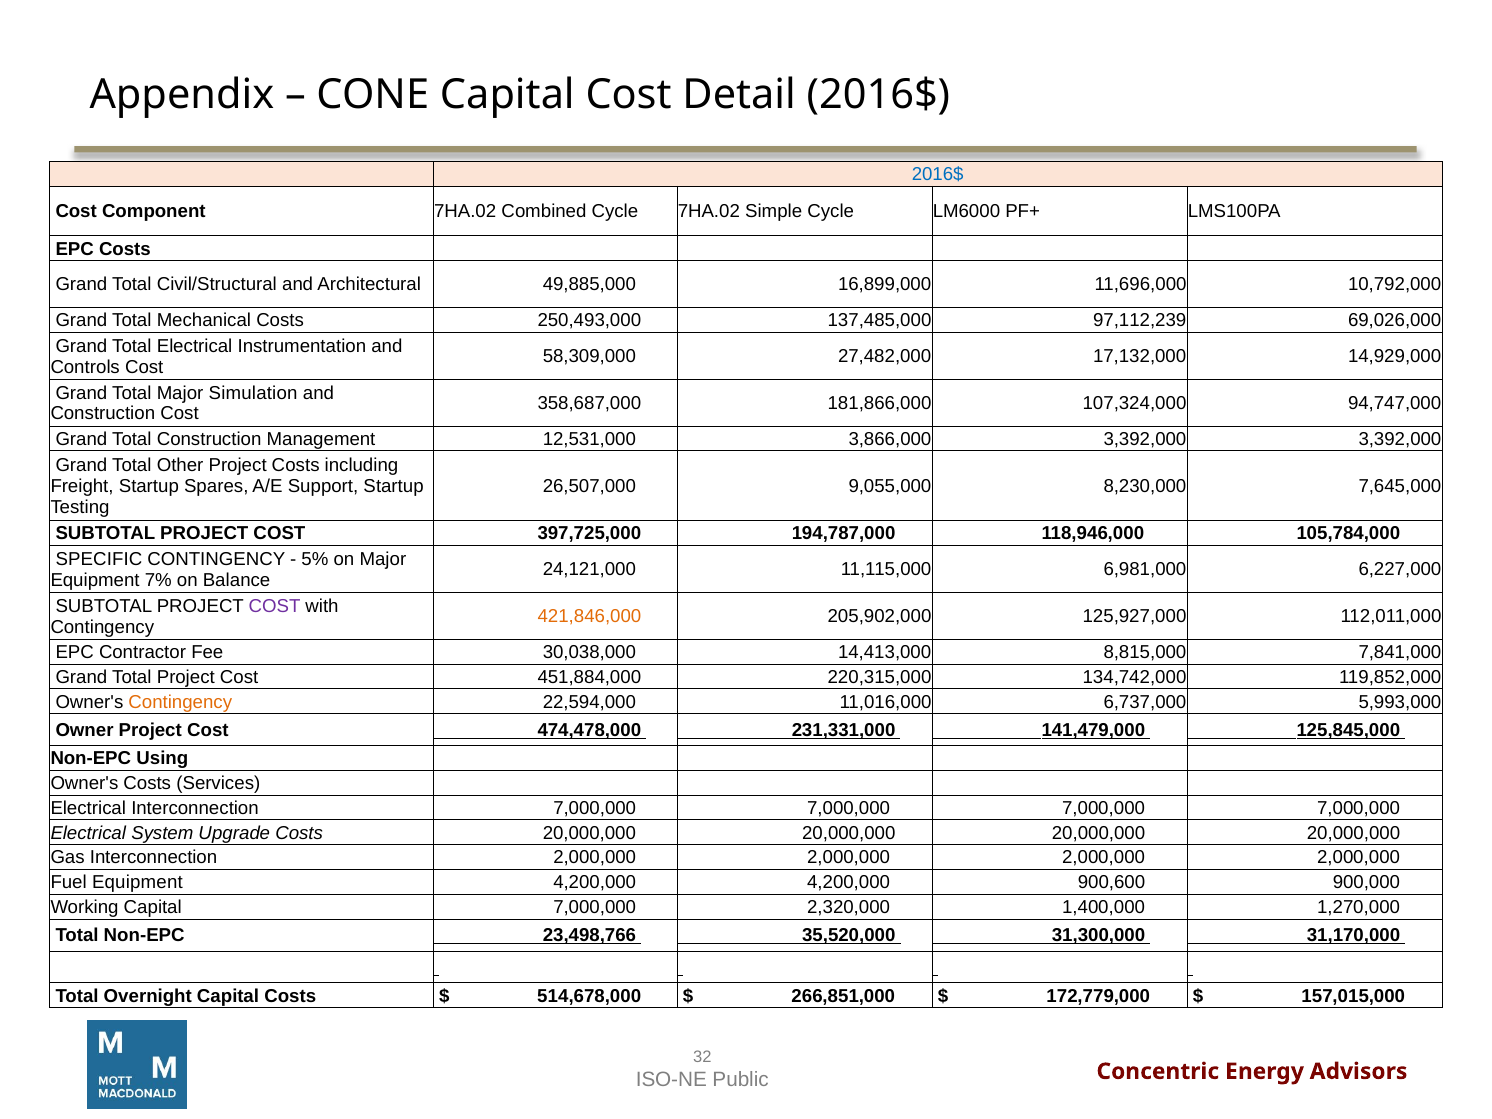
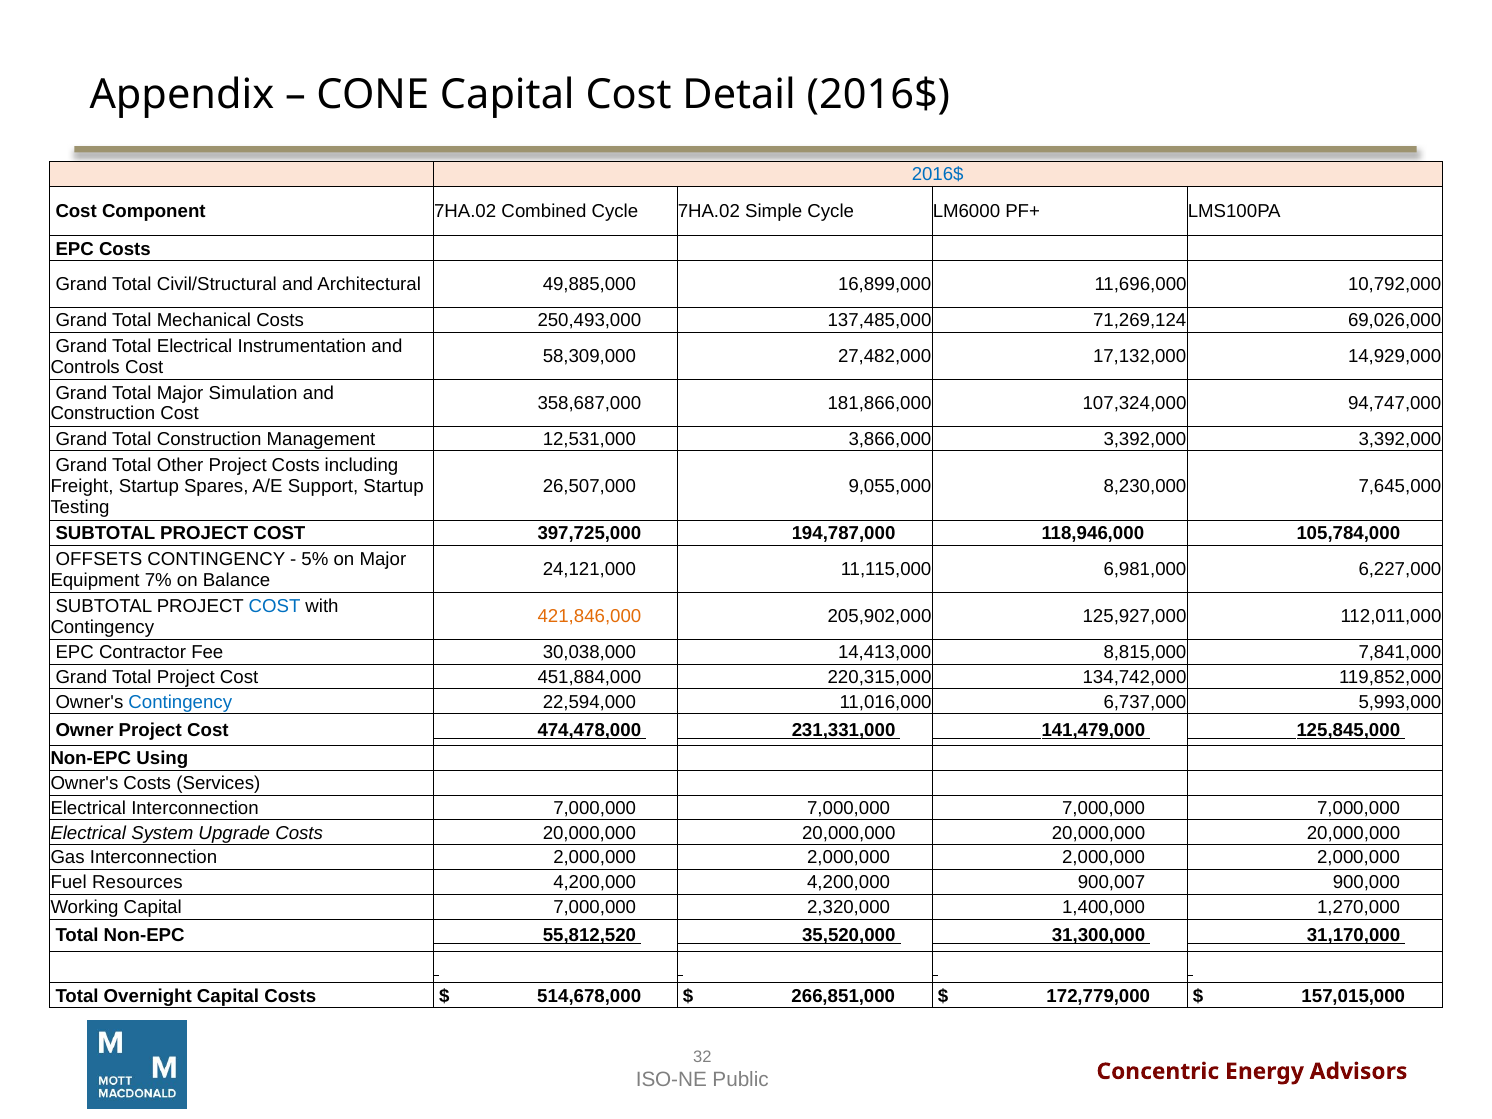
97,112,239: 97,112,239 -> 71,269,124
SPECIFIC: SPECIFIC -> OFFSETS
COST at (275, 606) colour: purple -> blue
Contingency at (180, 702) colour: orange -> blue
Fuel Equipment: Equipment -> Resources
900,600: 900,600 -> 900,007
23,498,766: 23,498,766 -> 55,812,520
